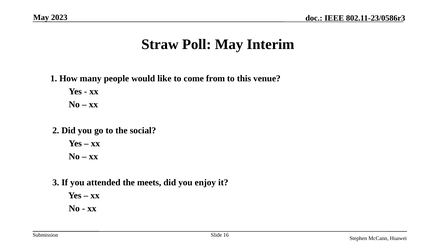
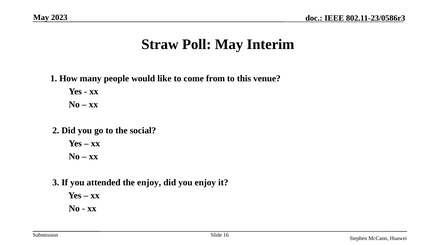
the meets: meets -> enjoy
